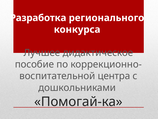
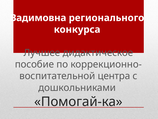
Разработка: Разработка -> Вадимовна
